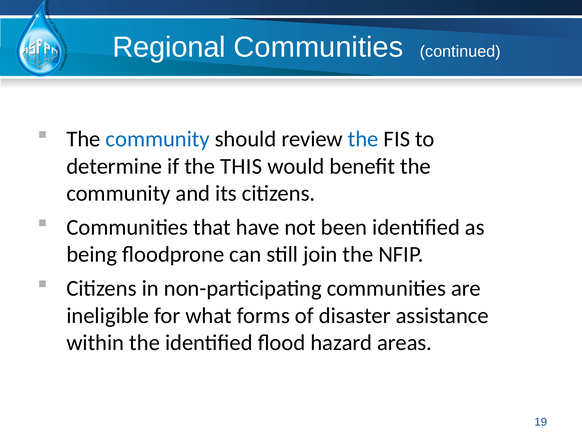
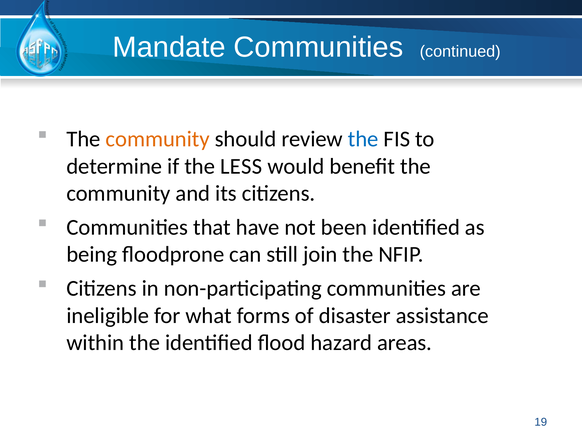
Regional: Regional -> Mandate
community at (158, 139) colour: blue -> orange
THIS: THIS -> LESS
